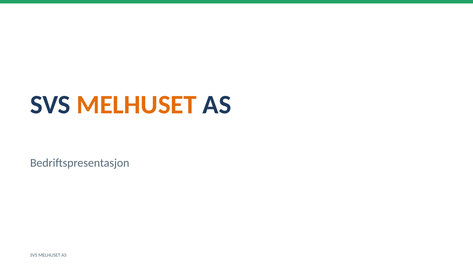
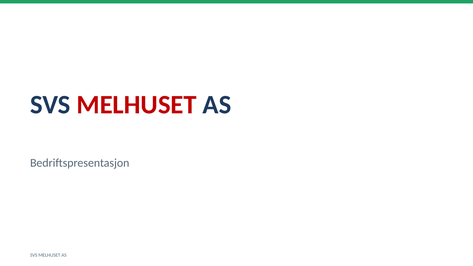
MELHUSET at (137, 105) colour: orange -> red
